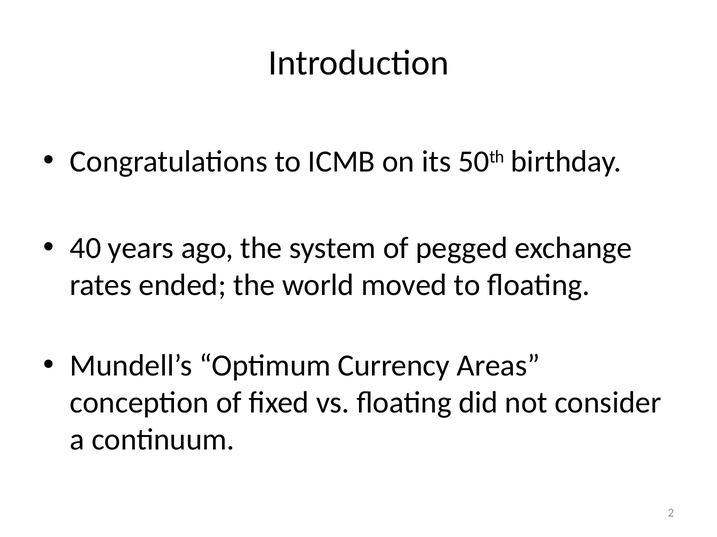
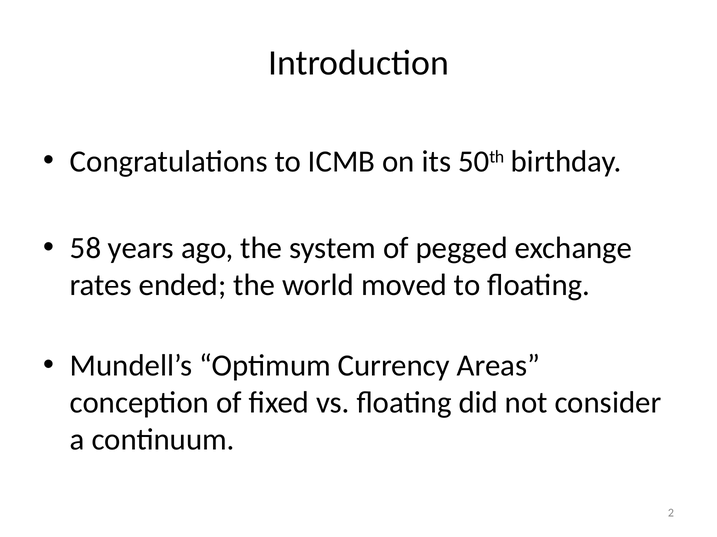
40: 40 -> 58
